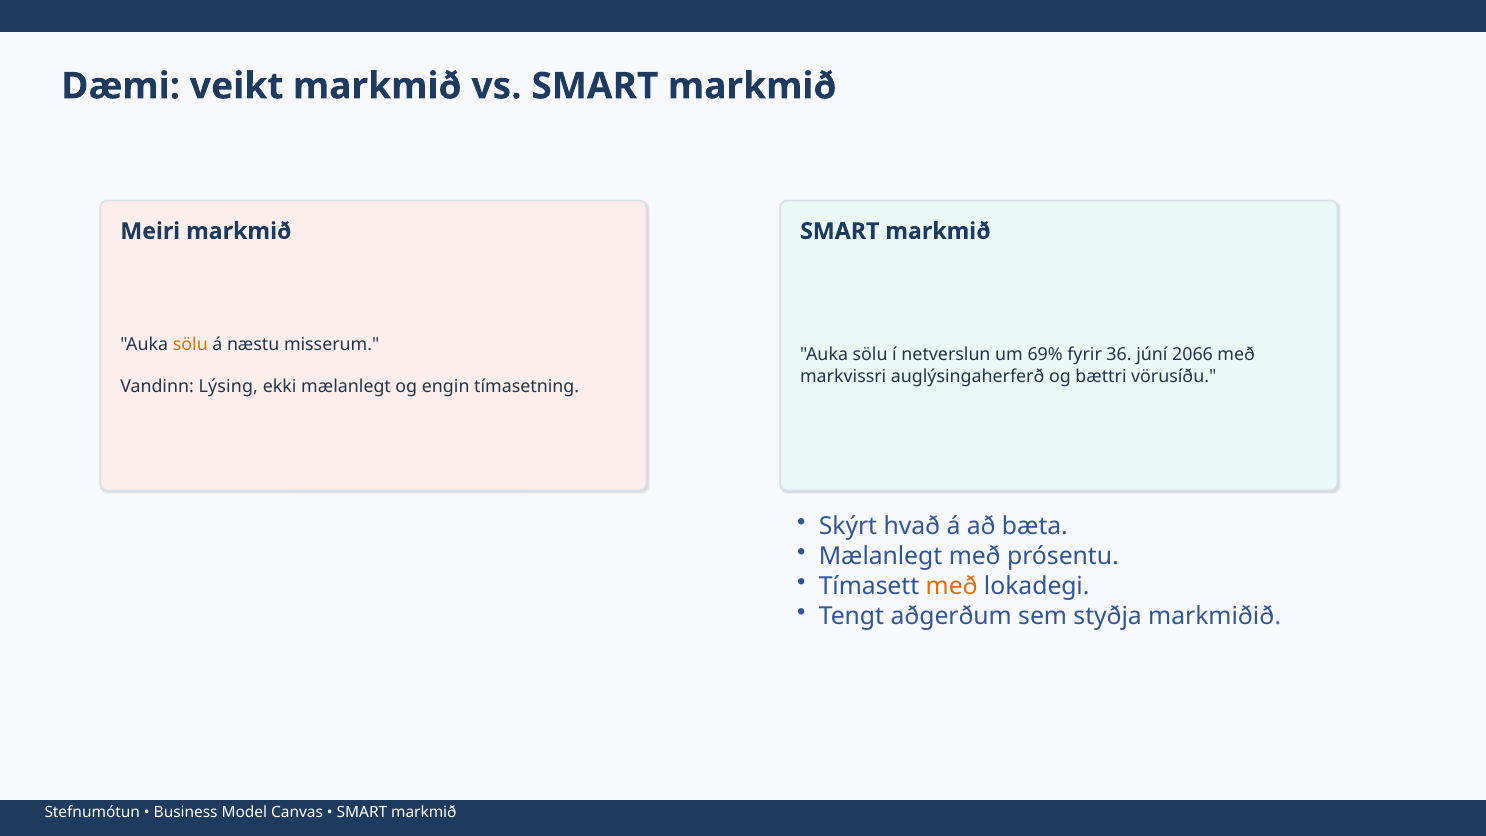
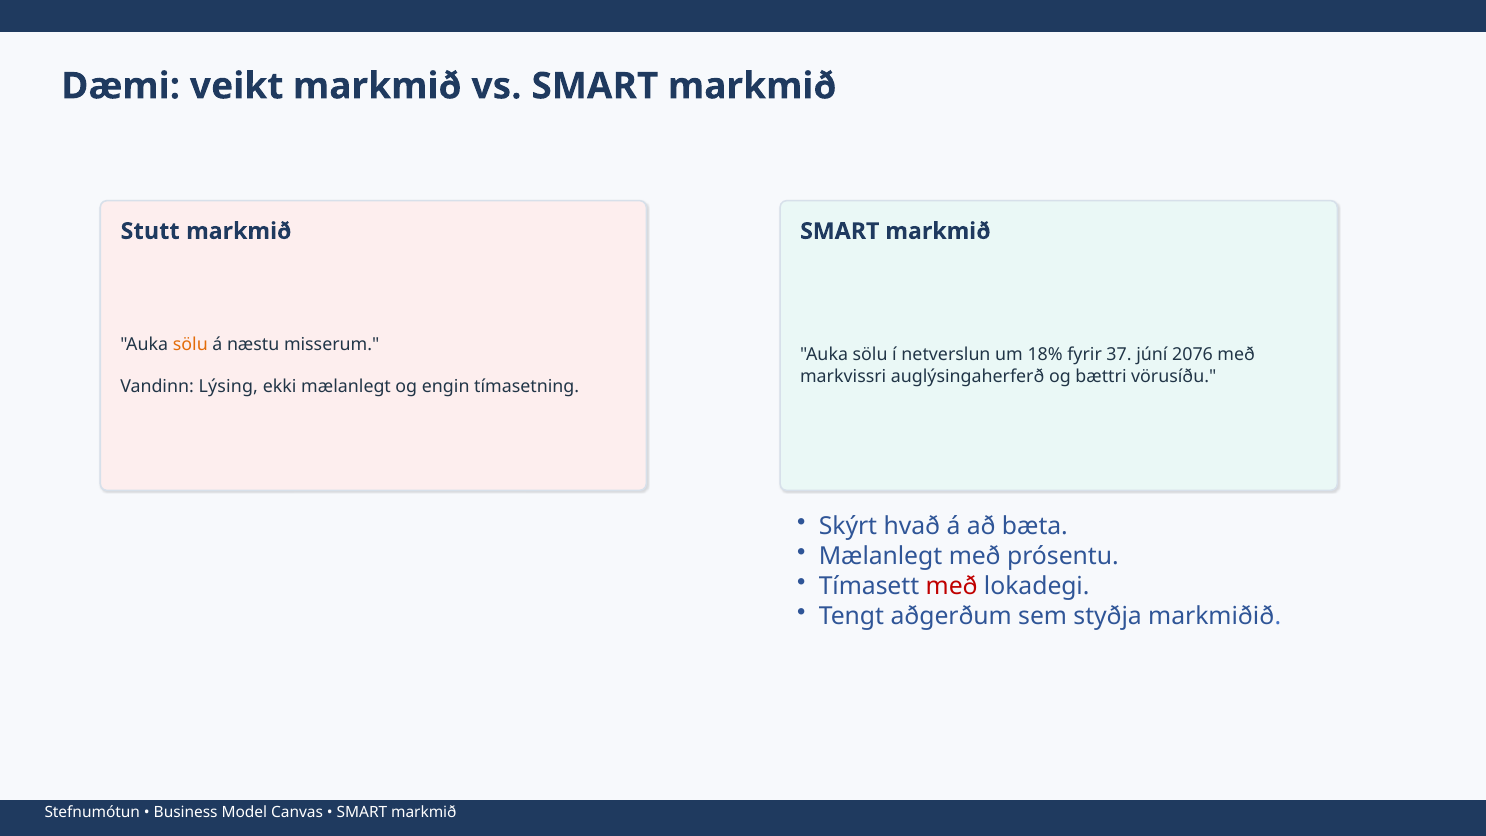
Meiri: Meiri -> Stutt
69%: 69% -> 18%
36: 36 -> 37
2066: 2066 -> 2076
með at (952, 586) colour: orange -> red
